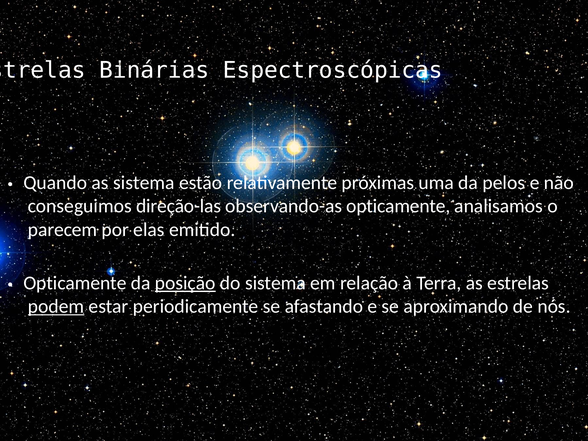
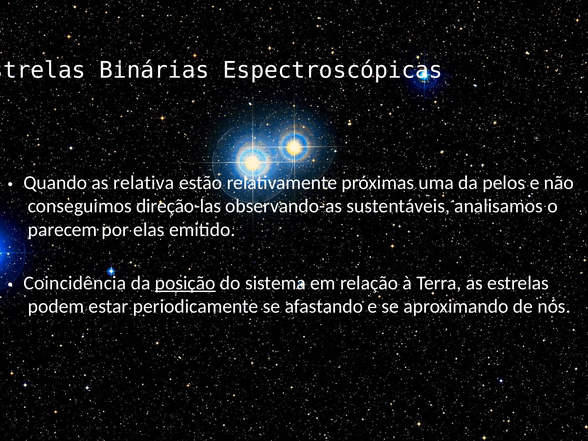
as sistema: sistema -> relativa
observando-as opticamente: opticamente -> sustentáveis
Opticamente at (75, 283): Opticamente -> Coincidência
podem underline: present -> none
